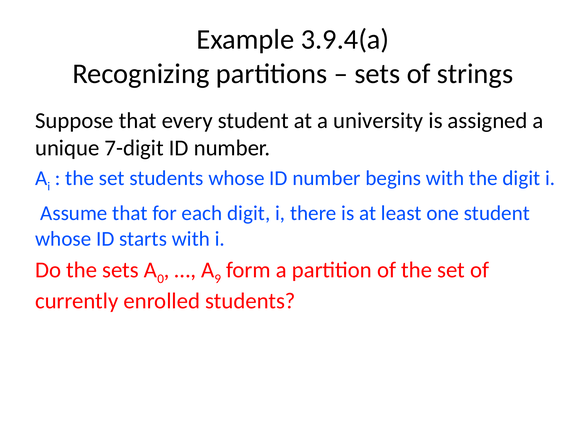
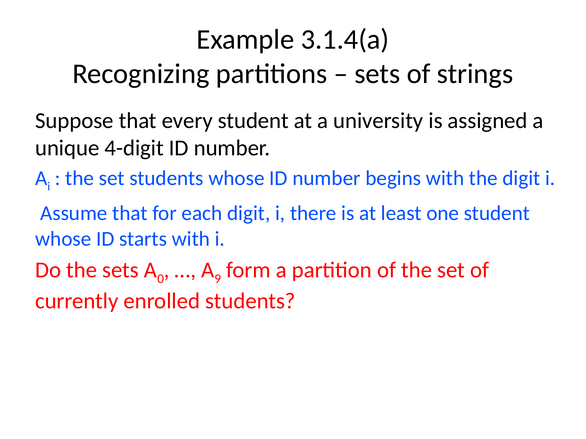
3.9.4(a: 3.9.4(a -> 3.1.4(a
7-digit: 7-digit -> 4-digit
